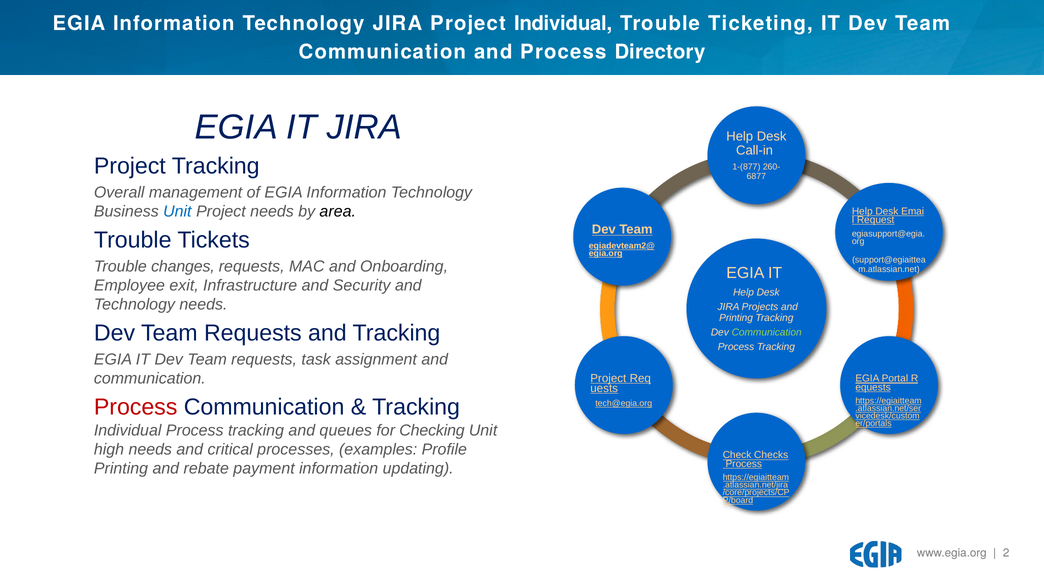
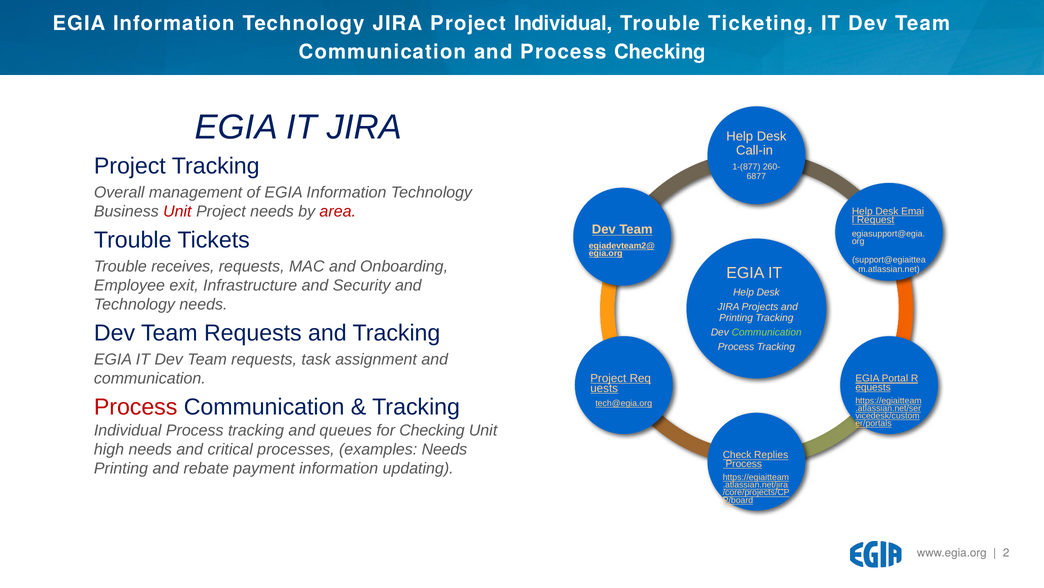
Process Directory: Directory -> Checking
Unit at (177, 211) colour: blue -> red
area colour: black -> red
changes: changes -> receives
examples Profile: Profile -> Needs
Checks: Checks -> Replies
